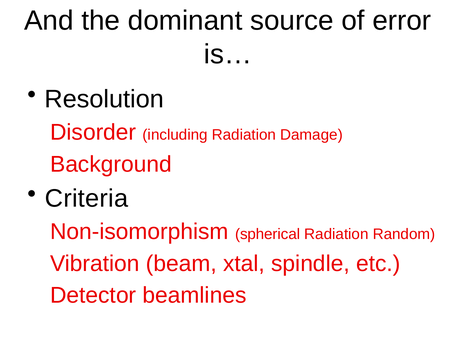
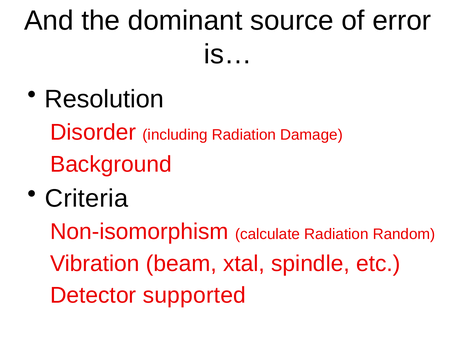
spherical: spherical -> calculate
beamlines: beamlines -> supported
